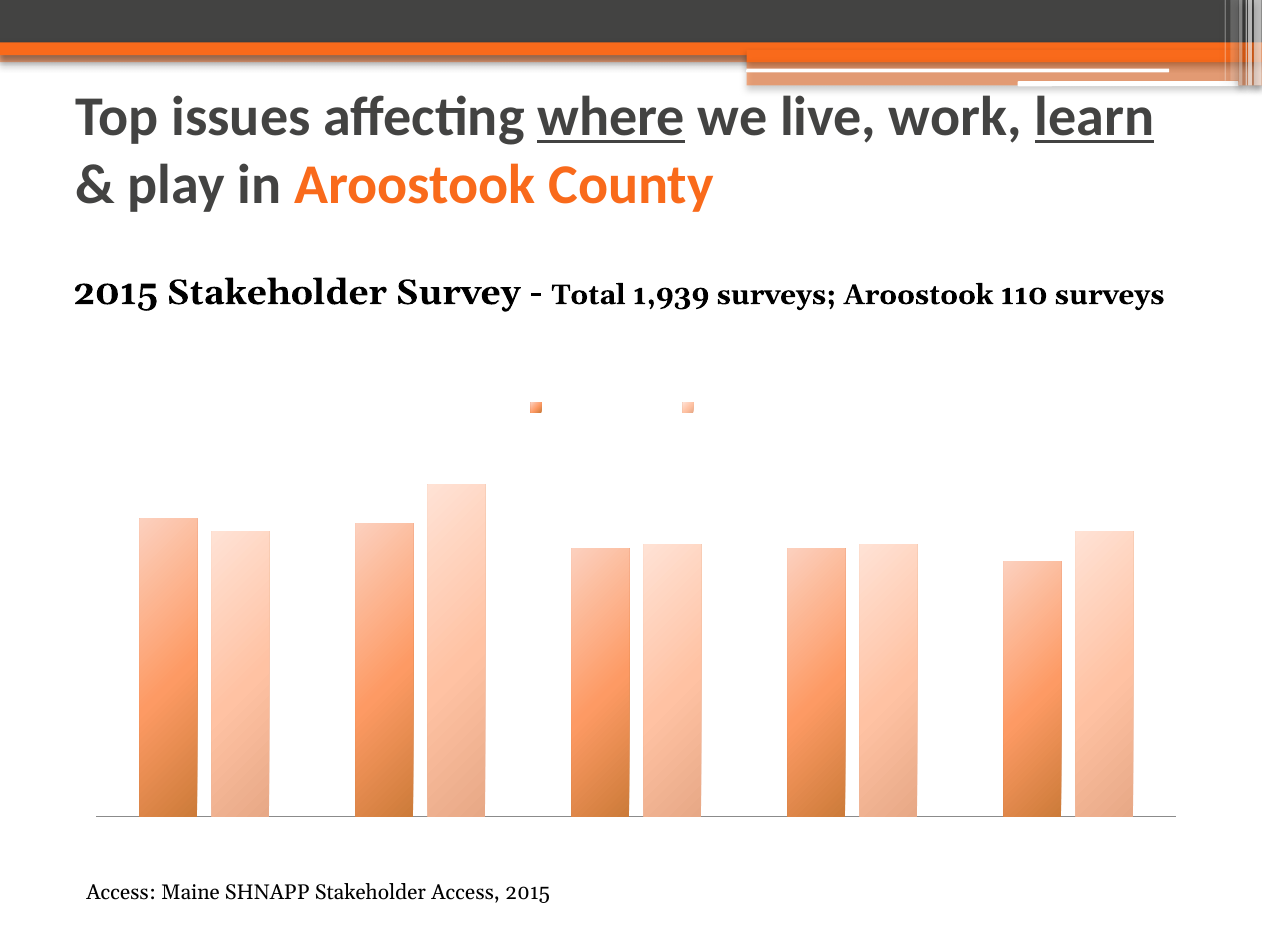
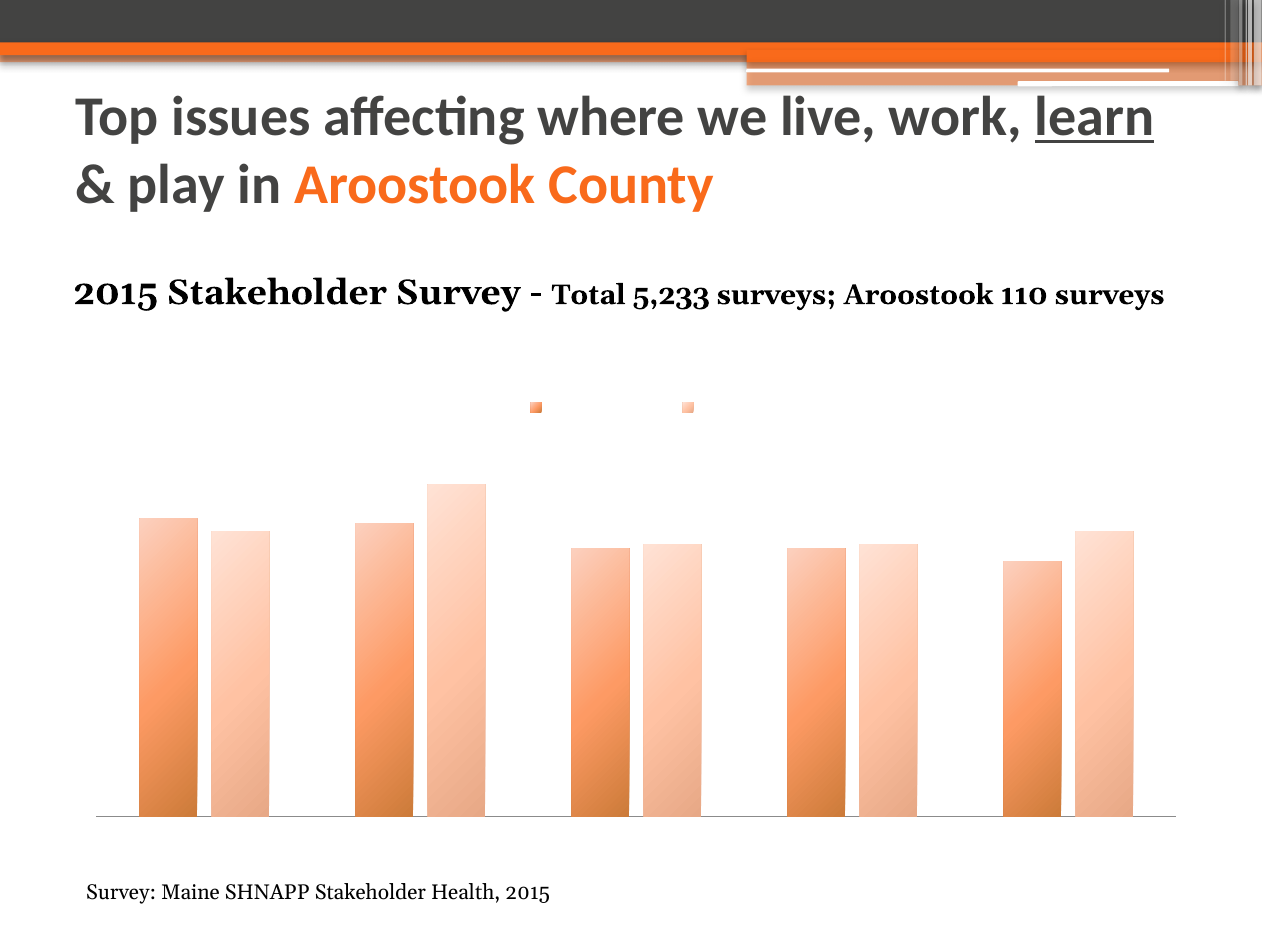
where underline: present -> none
1,939: 1,939 -> 5,233
Access at (121, 893): Access -> Survey
Stakeholder Access: Access -> Health
